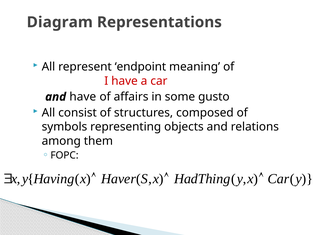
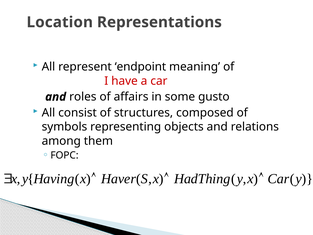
Diagram: Diagram -> Location
and have: have -> roles
